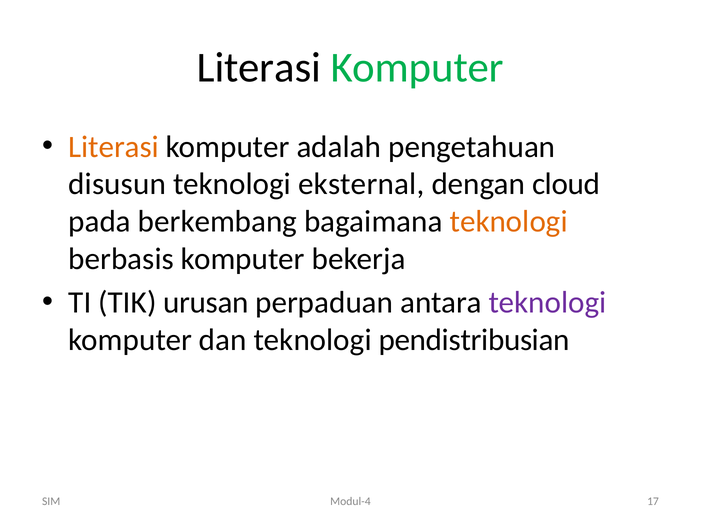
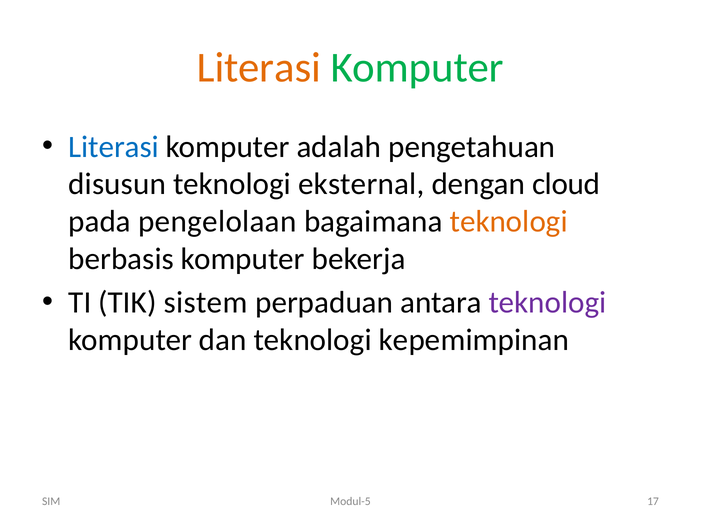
Literasi at (259, 68) colour: black -> orange
Literasi at (114, 147) colour: orange -> blue
berkembang: berkembang -> pengelolaan
urusan: urusan -> sistem
pendistribusian: pendistribusian -> kepemimpinan
Modul-4: Modul-4 -> Modul-5
